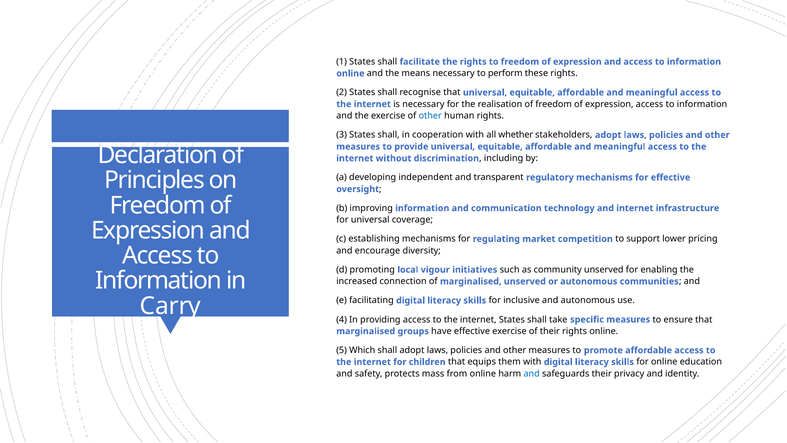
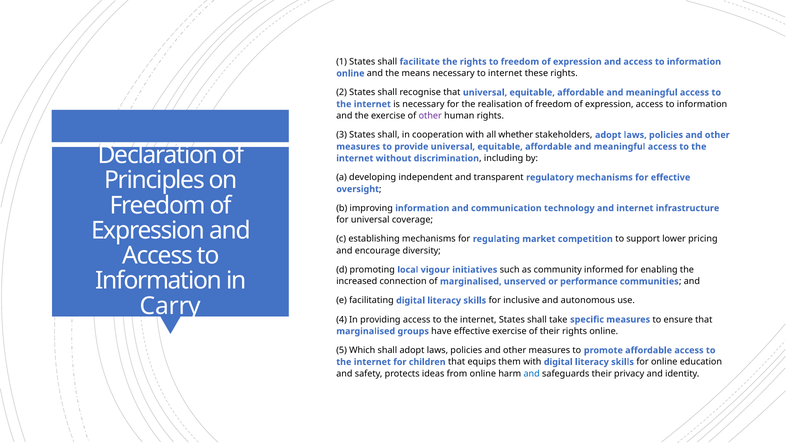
to perform: perform -> internet
other at (430, 116) colour: blue -> purple
community unserved: unserved -> informed
or autonomous: autonomous -> performance
mass: mass -> ideas
